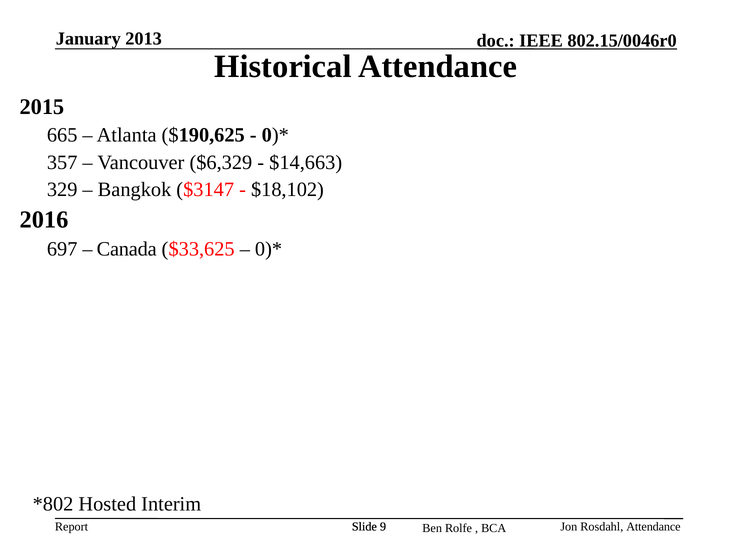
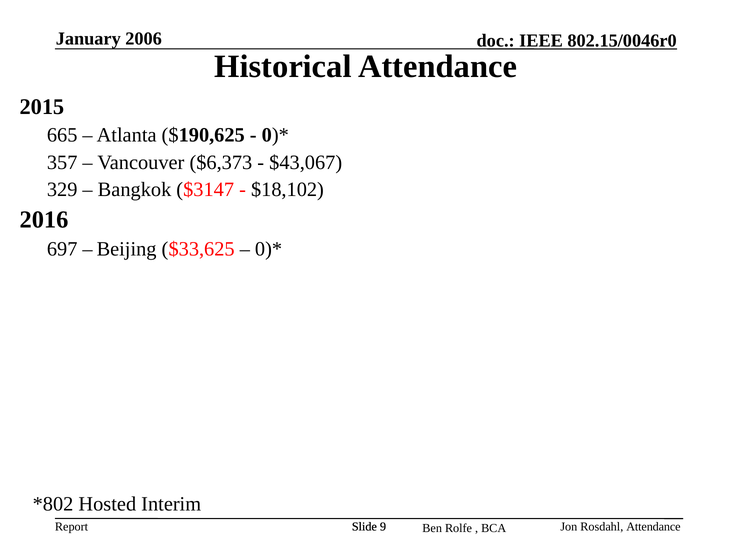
2013: 2013 -> 2006
$6,329: $6,329 -> $6,373
$14,663: $14,663 -> $43,067
Canada: Canada -> Beijing
